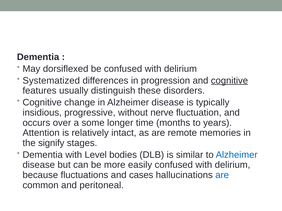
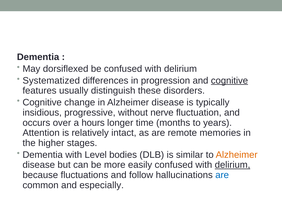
some: some -> hours
signify: signify -> higher
Alzheimer at (237, 155) colour: blue -> orange
delirium at (233, 165) underline: none -> present
cases: cases -> follow
peritoneal: peritoneal -> especially
